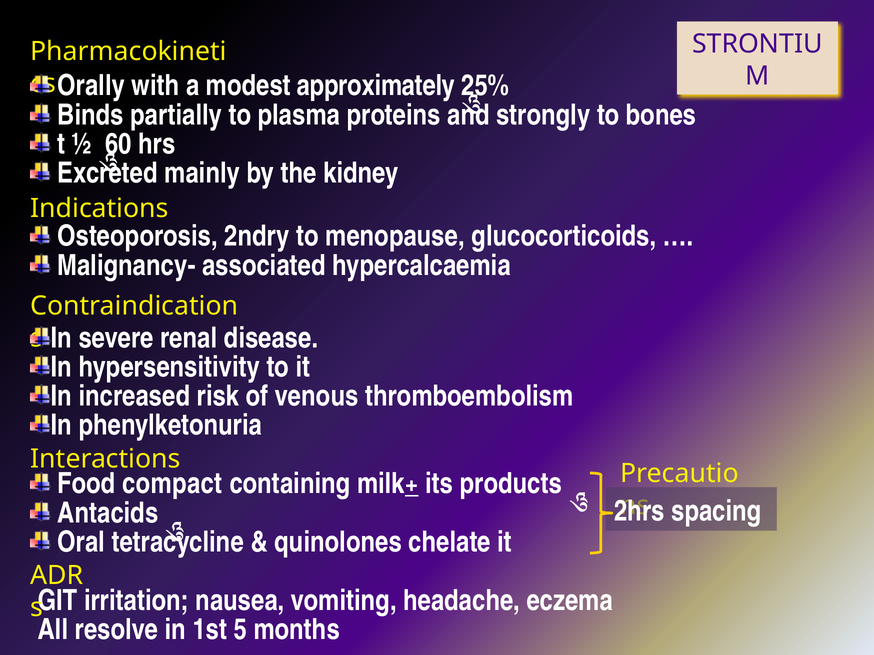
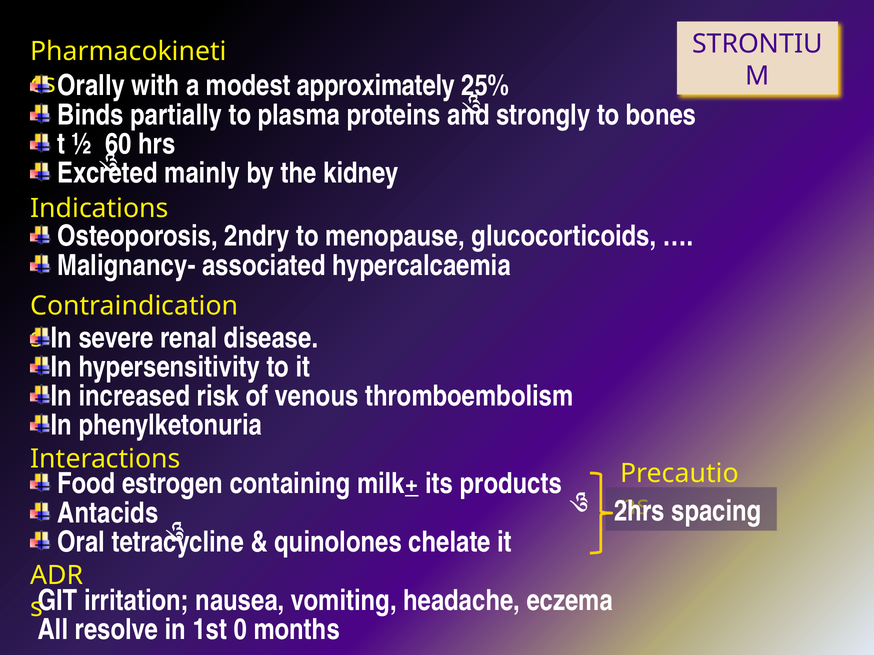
compact: compact -> estrogen
5: 5 -> 0
